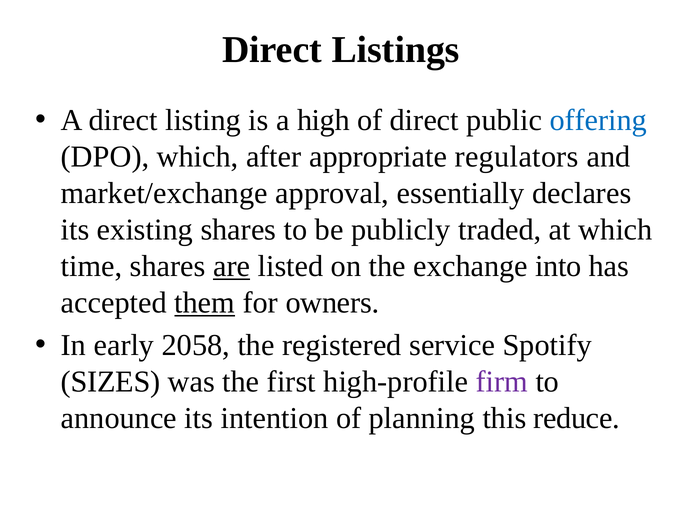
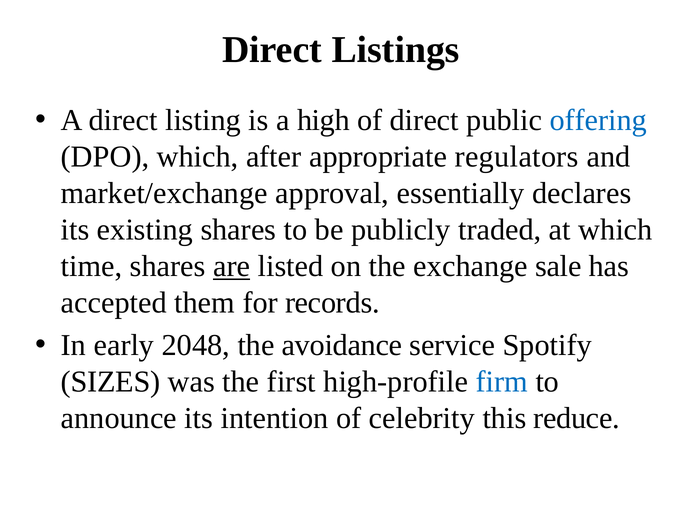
into: into -> sale
them underline: present -> none
owners: owners -> records
2058: 2058 -> 2048
registered: registered -> avoidance
firm colour: purple -> blue
planning: planning -> celebrity
